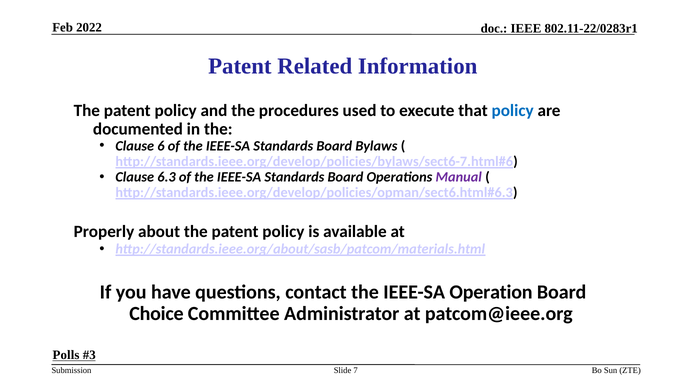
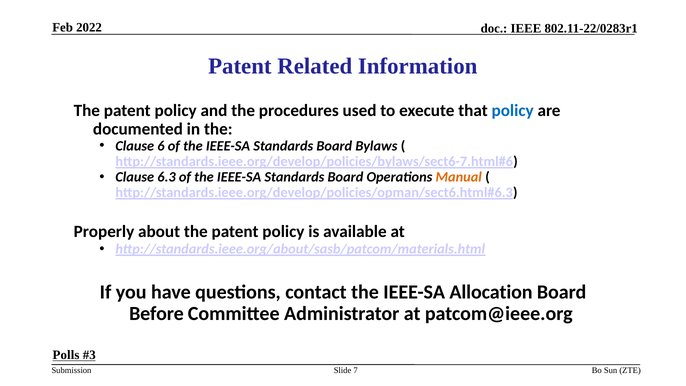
Manual colour: purple -> orange
Operation: Operation -> Allocation
Choice: Choice -> Before
